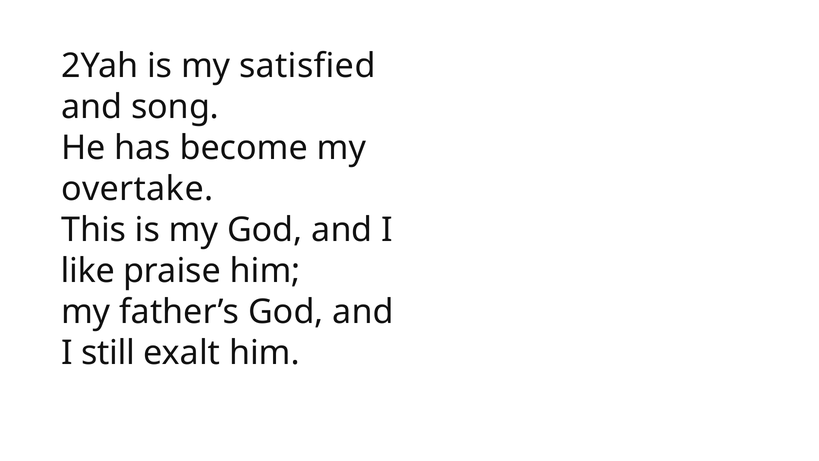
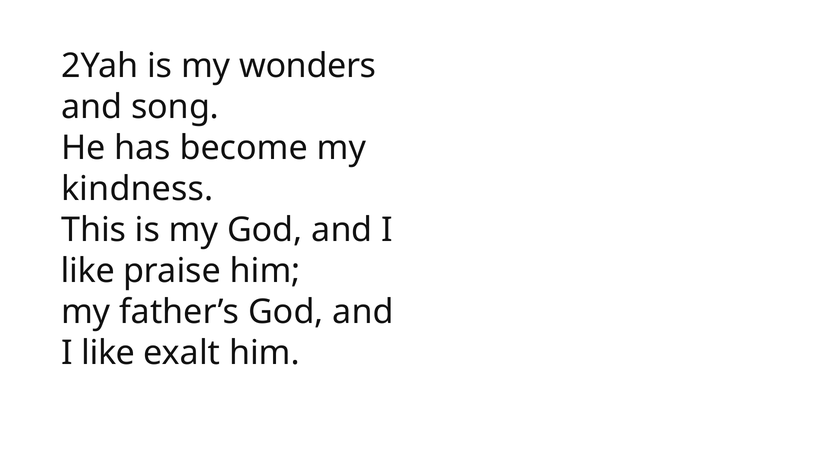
satisfied: satisfied -> wonders
overtake: overtake -> kindness
still at (108, 353): still -> like
